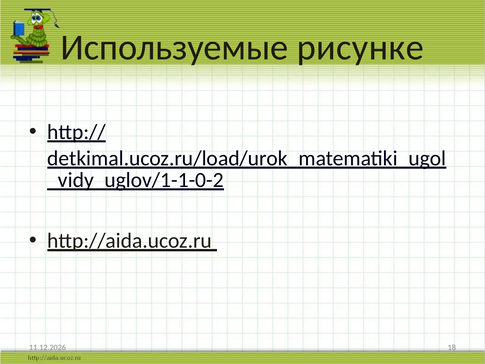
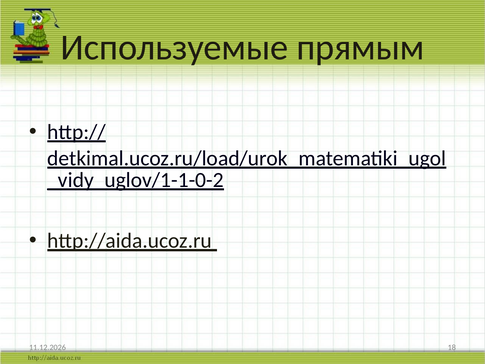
рисунке: рисунке -> прямым
